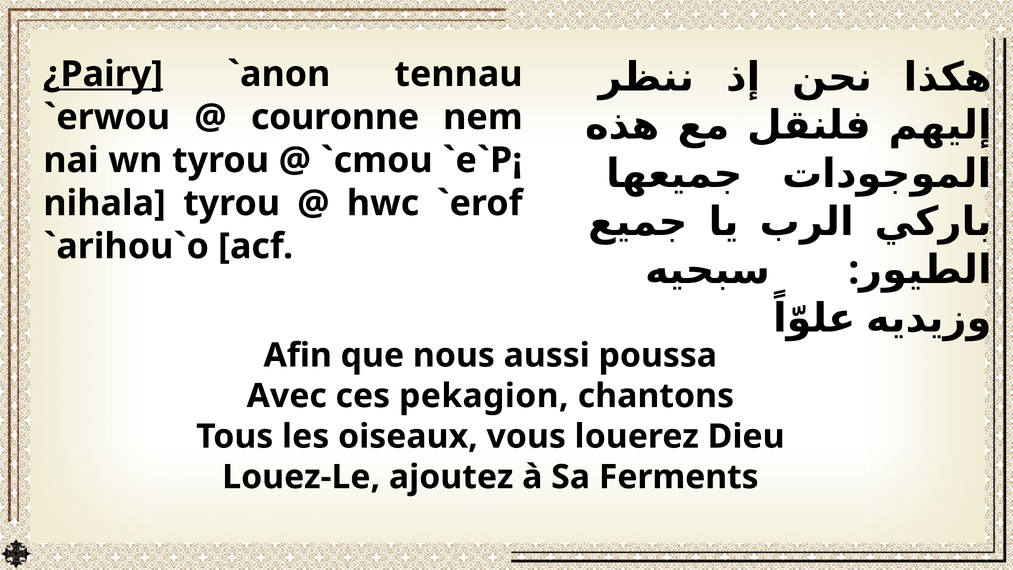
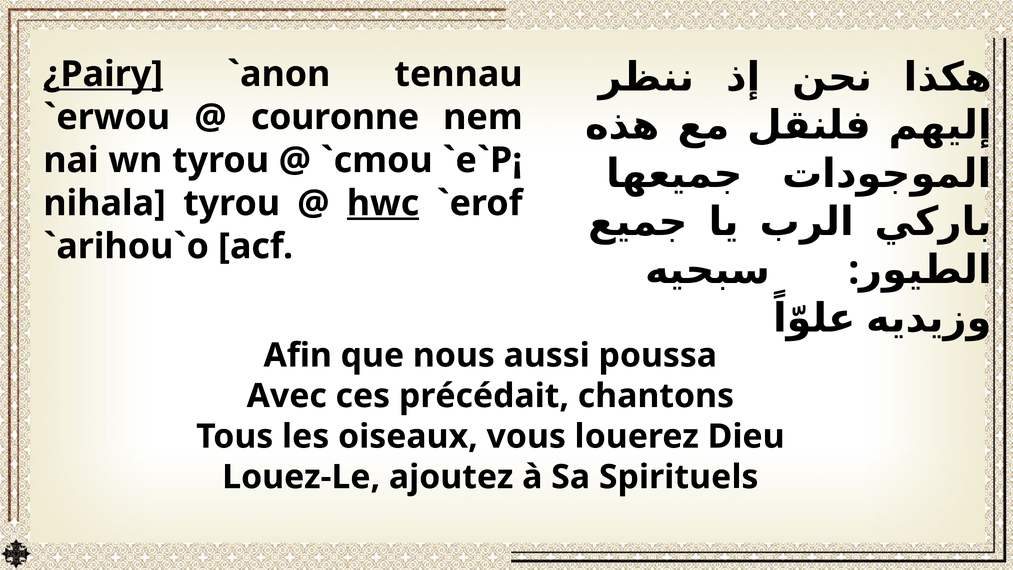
hwc underline: none -> present
pekagion: pekagion -> précédait
Ferments: Ferments -> Spirituels
